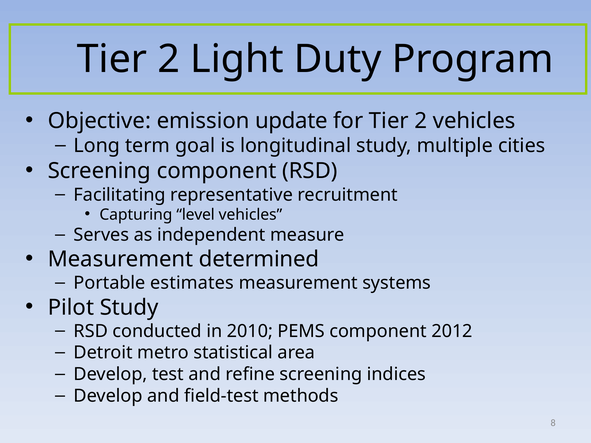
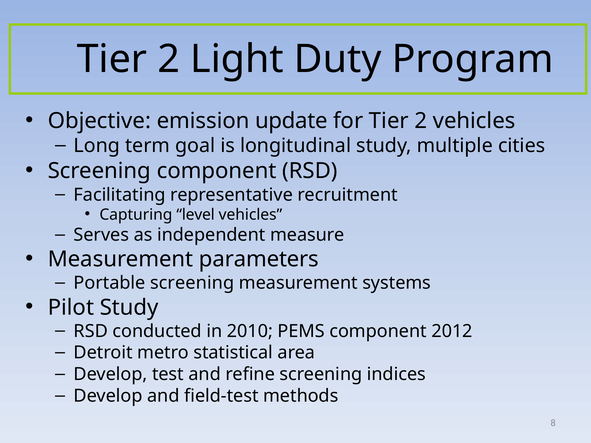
determined: determined -> parameters
Portable estimates: estimates -> screening
